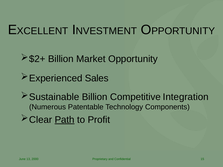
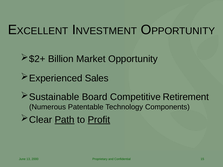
Billion at (95, 97): Billion -> Board
Integration: Integration -> Retirement
Profit underline: none -> present
